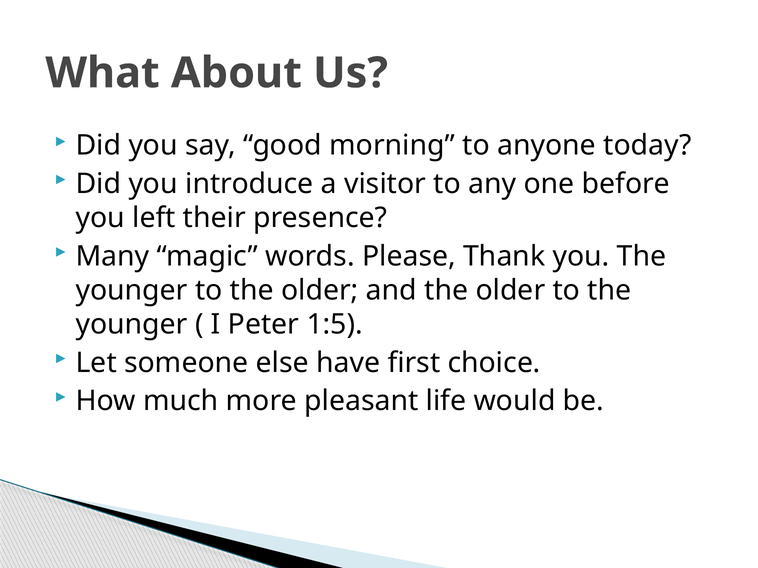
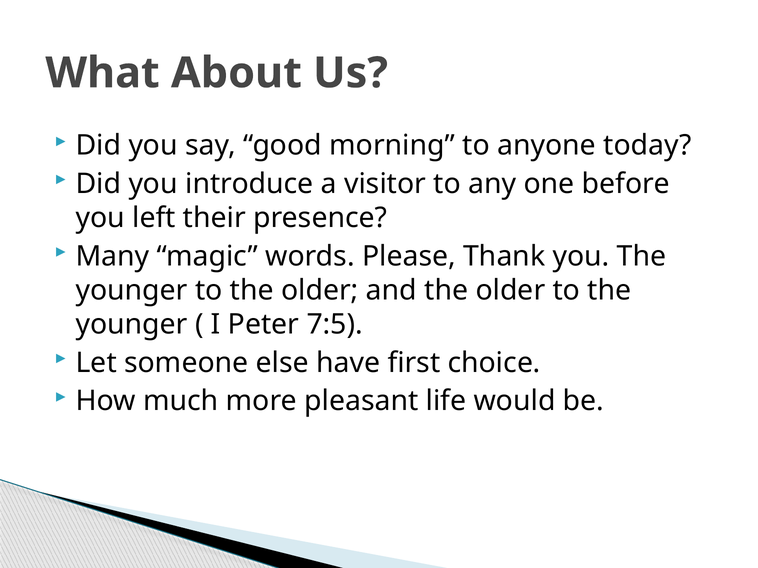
1:5: 1:5 -> 7:5
